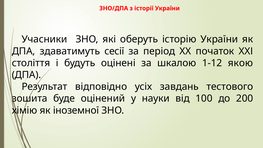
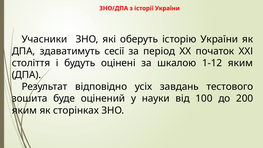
1-12 якою: якою -> яким
хімію at (24, 110): хімію -> яким
іноземної: іноземної -> сторінках
